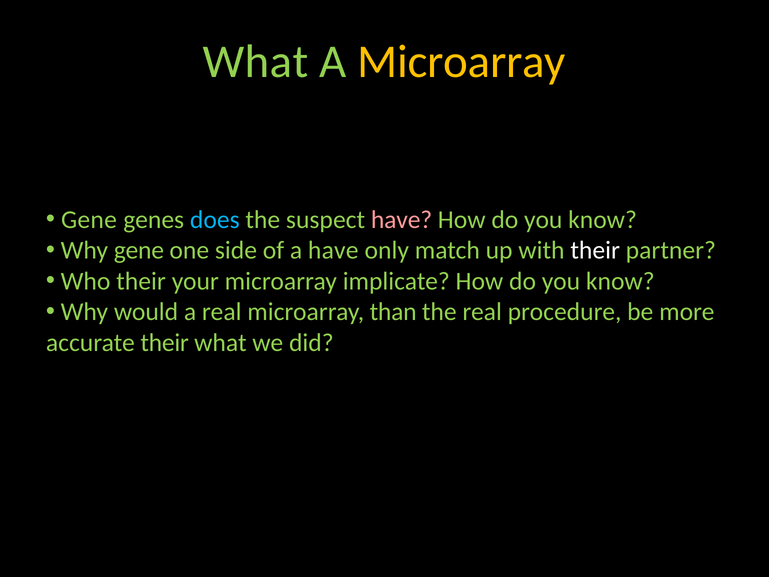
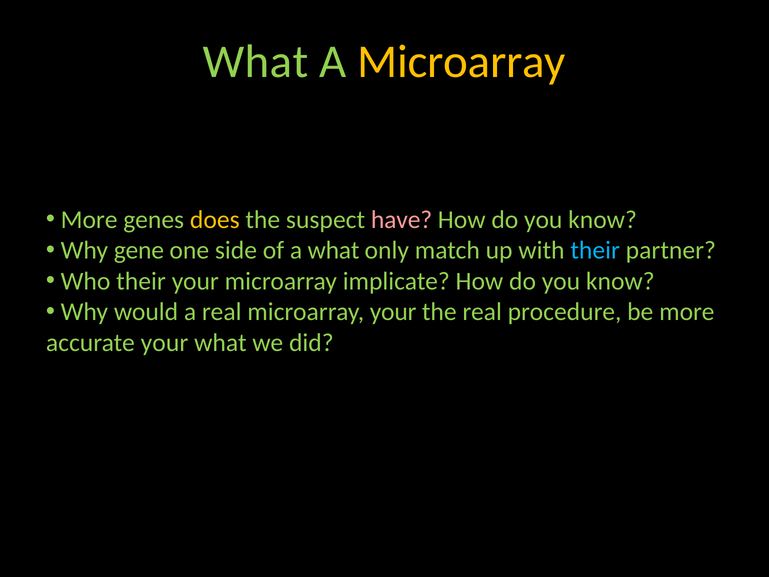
Gene at (89, 220): Gene -> More
does colour: light blue -> yellow
a have: have -> what
their at (595, 250) colour: white -> light blue
microarray than: than -> your
accurate their: their -> your
